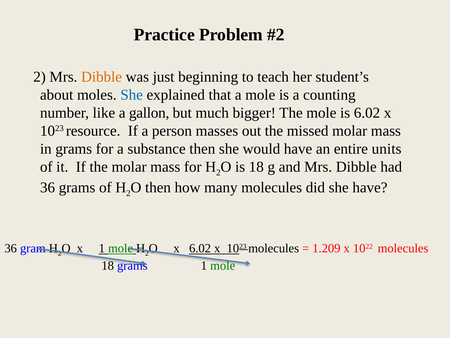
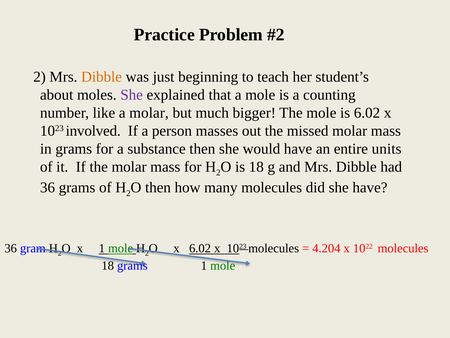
She at (132, 95) colour: blue -> purple
a gallon: gallon -> molar
resource: resource -> involved
1.209: 1.209 -> 4.204
